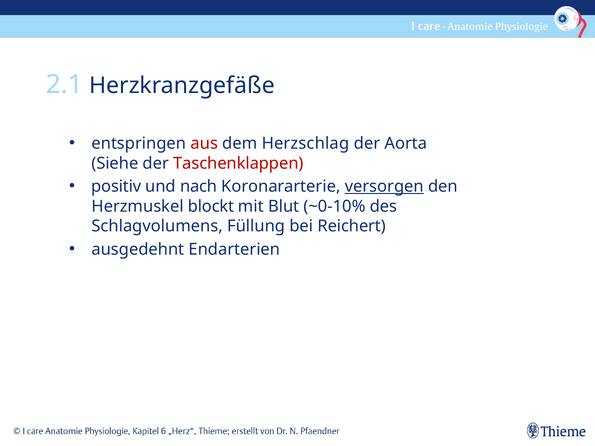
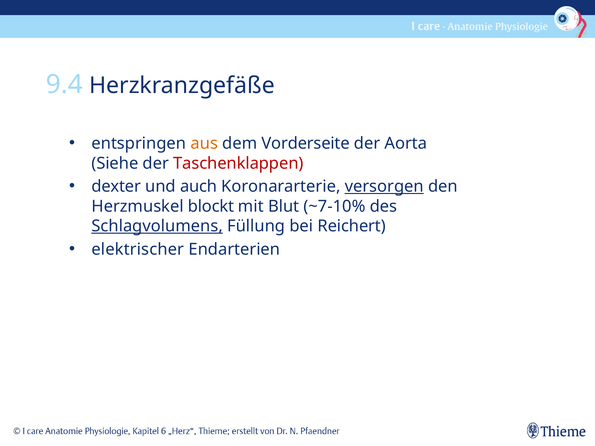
2.1: 2.1 -> 9.4
aus colour: red -> orange
Herzschlag: Herzschlag -> Vorderseite
positiv: positiv -> dexter
nach: nach -> auch
~0-10%: ~0-10% -> ~7-10%
Schlagvolumens underline: none -> present
ausgedehnt: ausgedehnt -> elektrischer
